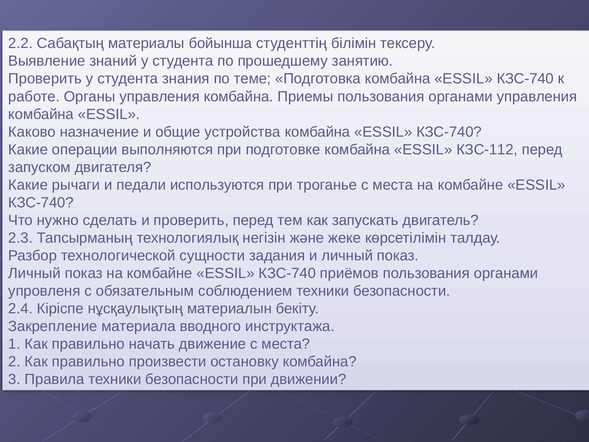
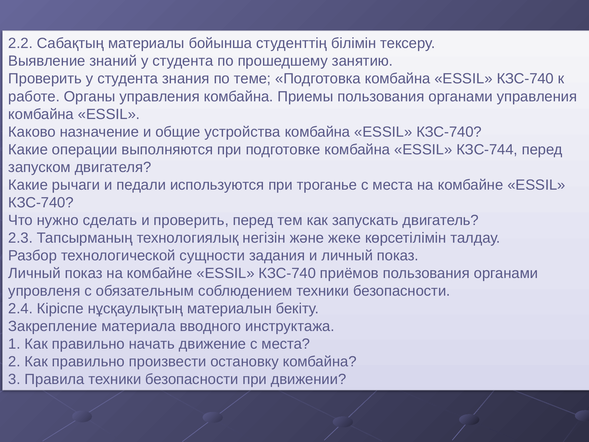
КЗС-112: КЗС-112 -> КЗС-744
